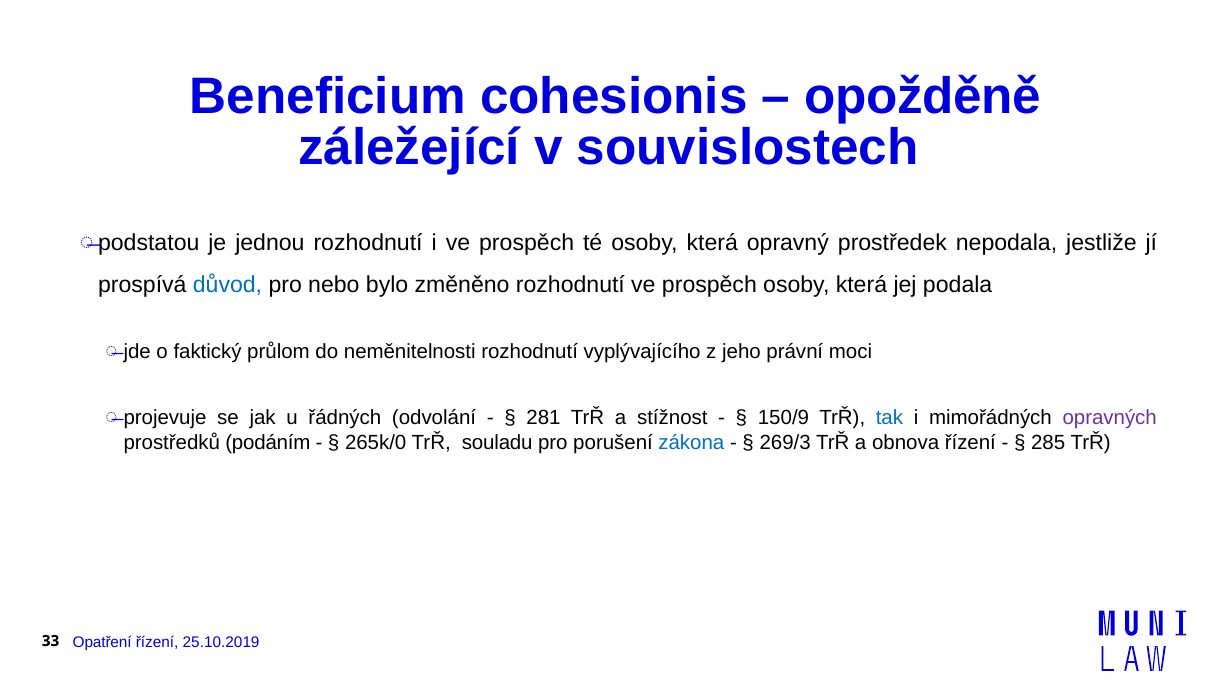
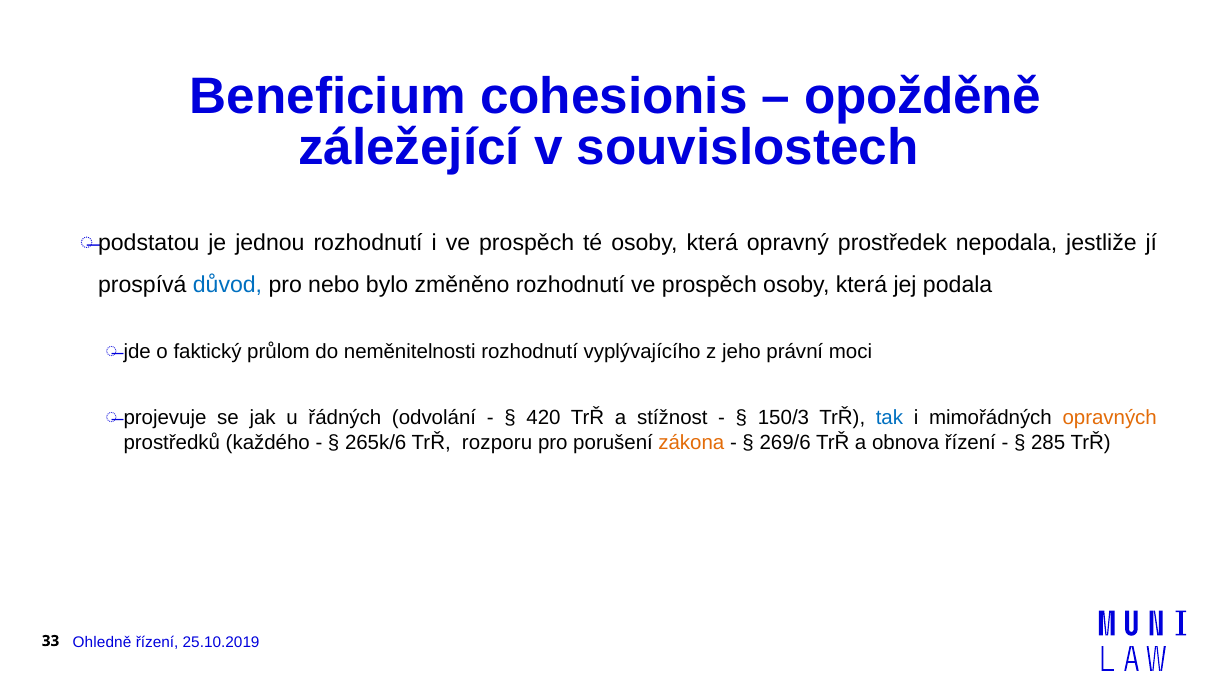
281: 281 -> 420
150/9: 150/9 -> 150/3
opravných colour: purple -> orange
podáním: podáním -> každého
265k/0: 265k/0 -> 265k/6
souladu: souladu -> rozporu
zákona colour: blue -> orange
269/3: 269/3 -> 269/6
Opatření: Opatření -> Ohledně
